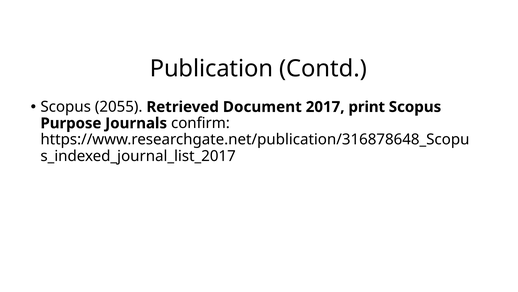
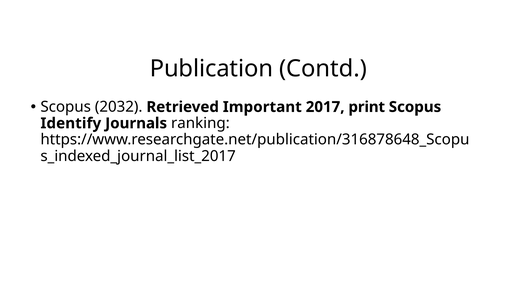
2055: 2055 -> 2032
Document: Document -> Important
Purpose: Purpose -> Identify
confirm: confirm -> ranking
